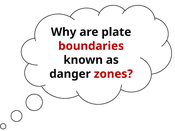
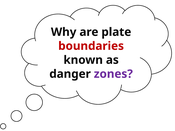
zones colour: red -> purple
